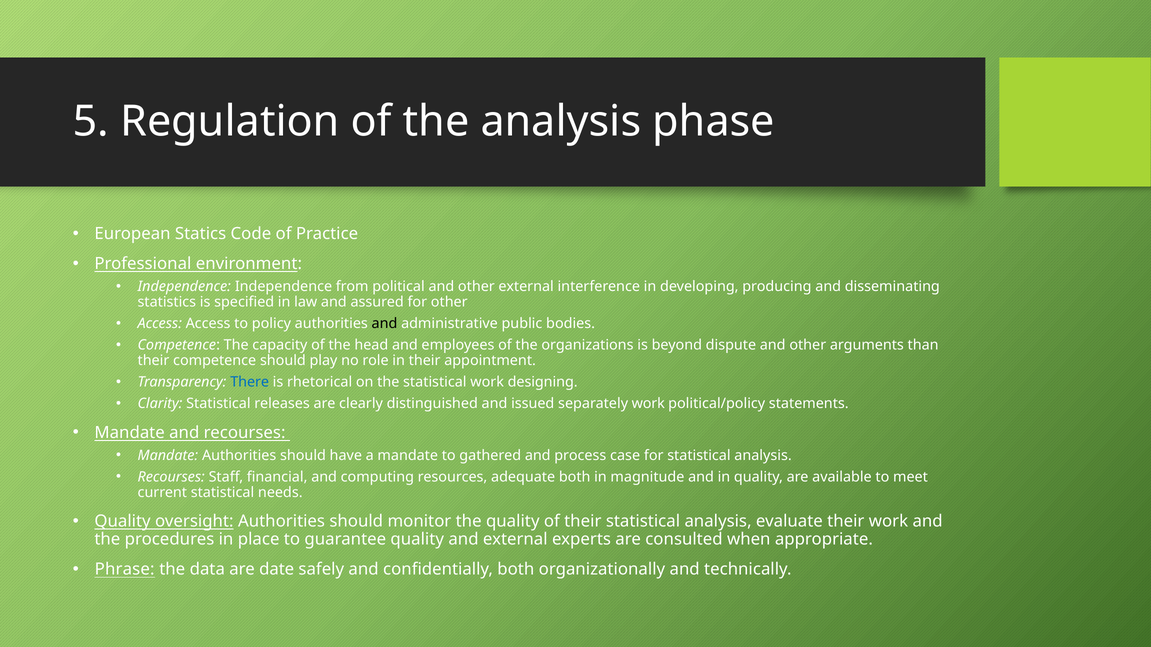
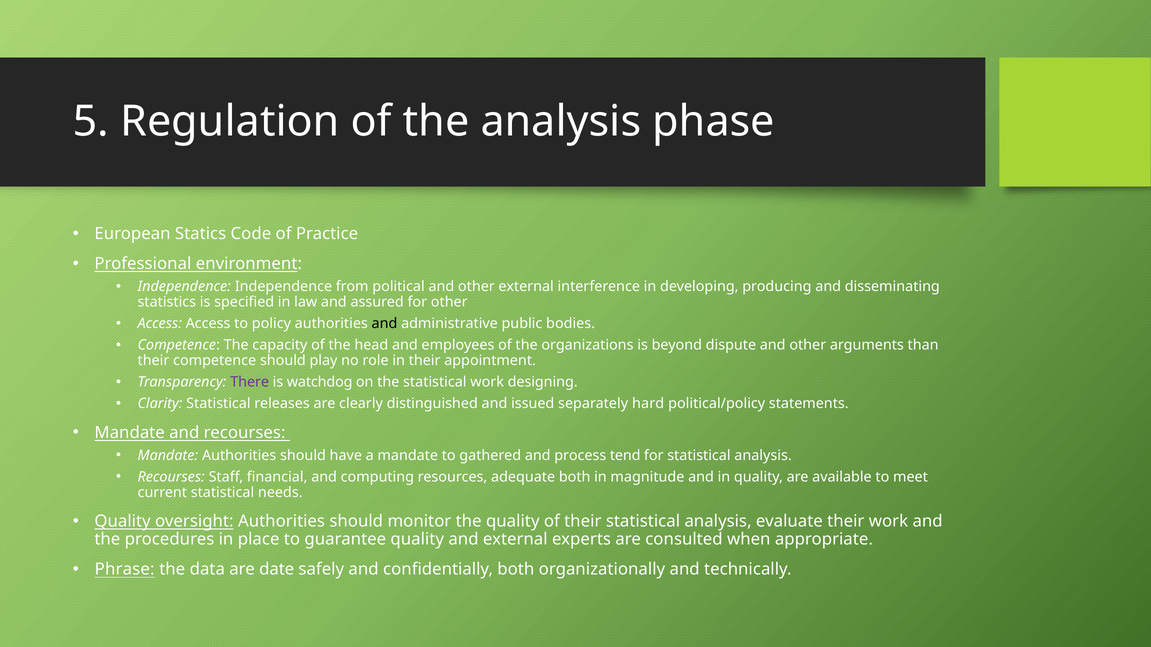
There colour: blue -> purple
rhetorical: rhetorical -> watchdog
separately work: work -> hard
case: case -> tend
